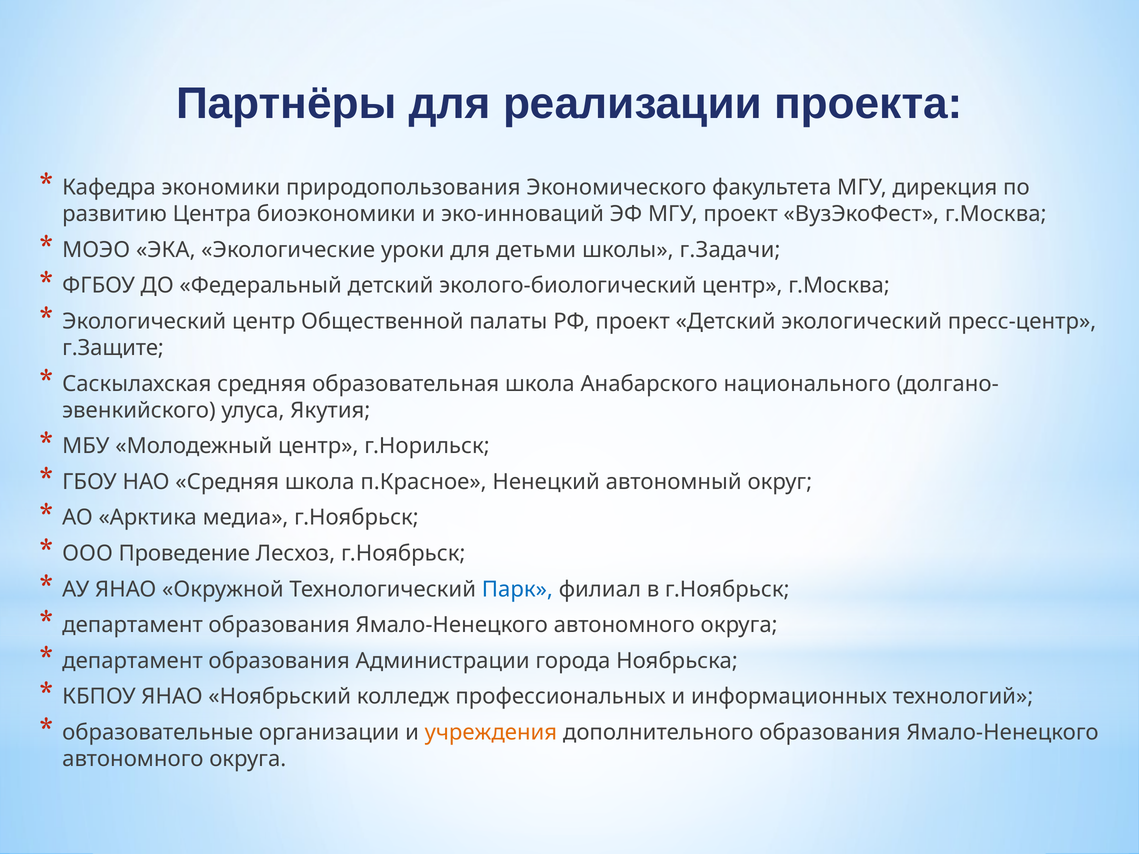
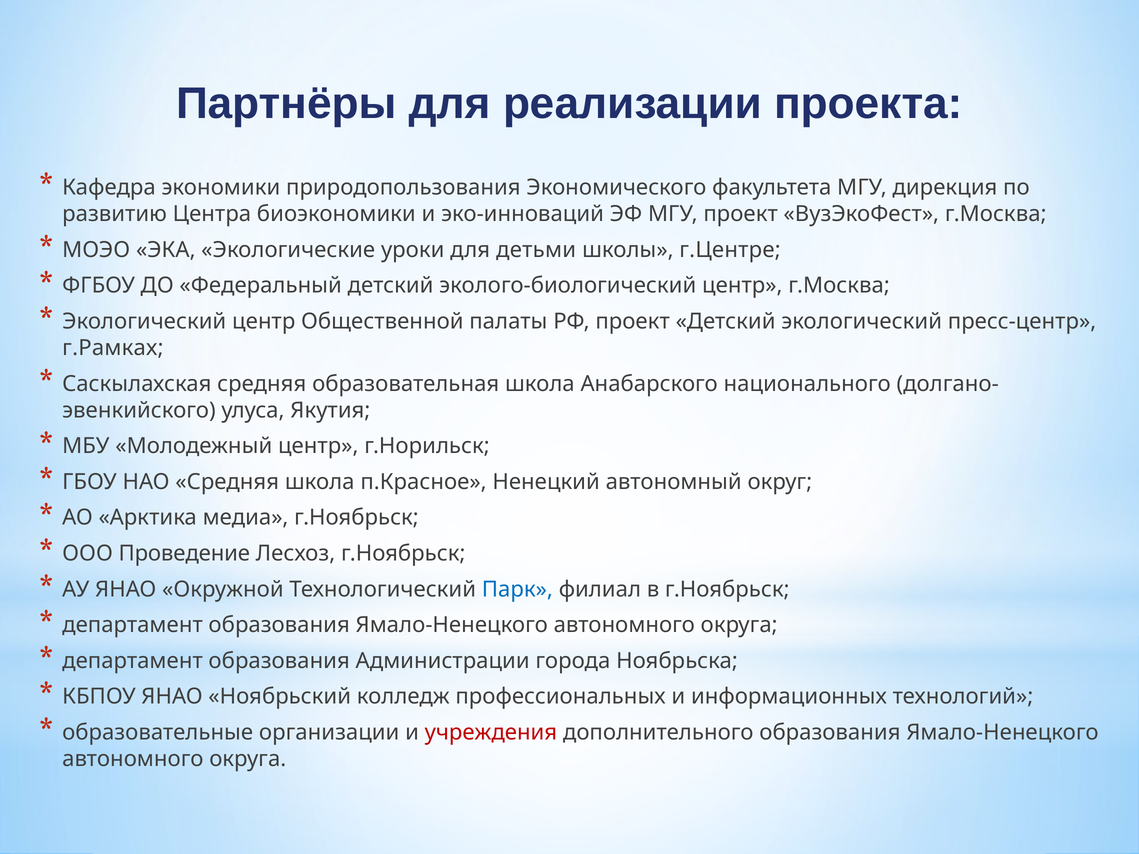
г.Задачи: г.Задачи -> г.Центре
г.Защите: г.Защите -> г.Рамках
учреждения colour: orange -> red
